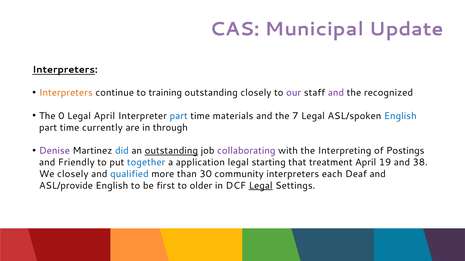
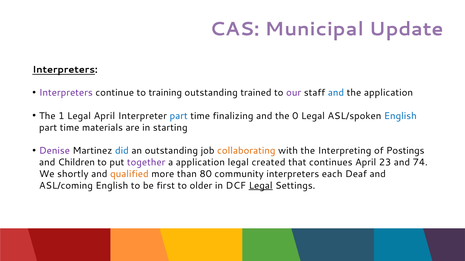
Interpreters at (66, 93) colour: orange -> purple
outstanding closely: closely -> trained
and at (336, 93) colour: purple -> blue
the recognized: recognized -> application
0: 0 -> 1
materials: materials -> finalizing
7: 7 -> 0
currently: currently -> materials
through: through -> starting
outstanding at (171, 151) underline: present -> none
collaborating colour: purple -> orange
Friendly: Friendly -> Children
together colour: blue -> purple
starting: starting -> created
treatment: treatment -> continues
19: 19 -> 23
38: 38 -> 74
We closely: closely -> shortly
qualified colour: blue -> orange
30: 30 -> 80
ASL/provide: ASL/provide -> ASL/coming
